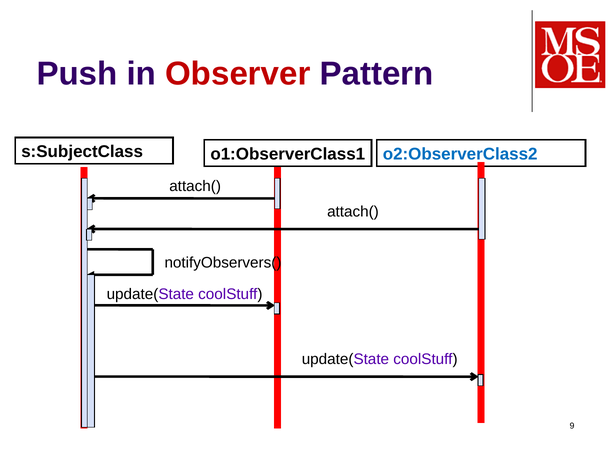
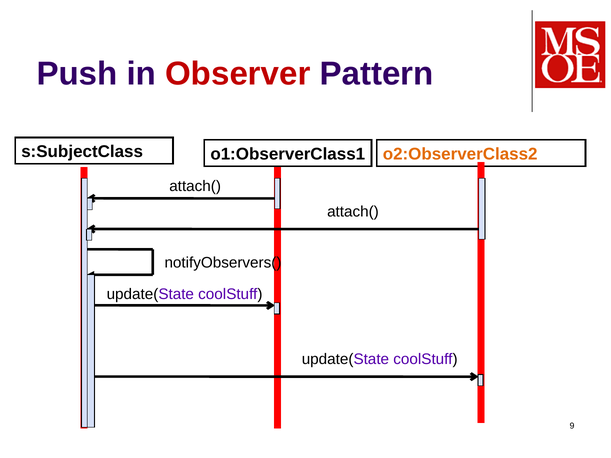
o2:ObserverClass2 colour: blue -> orange
